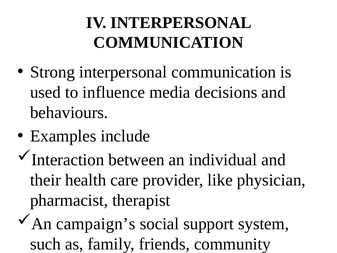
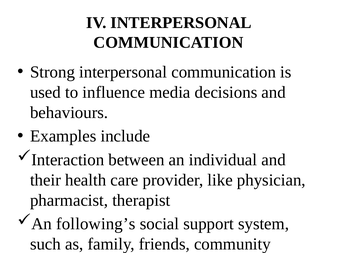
campaign’s: campaign’s -> following’s
